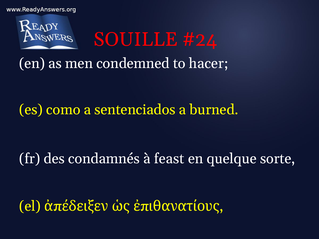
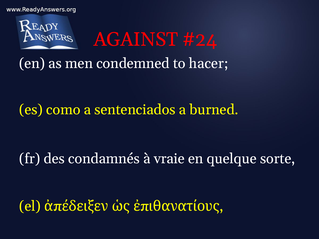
SOUILLE: SOUILLE -> AGAINST
feast: feast -> vraie
